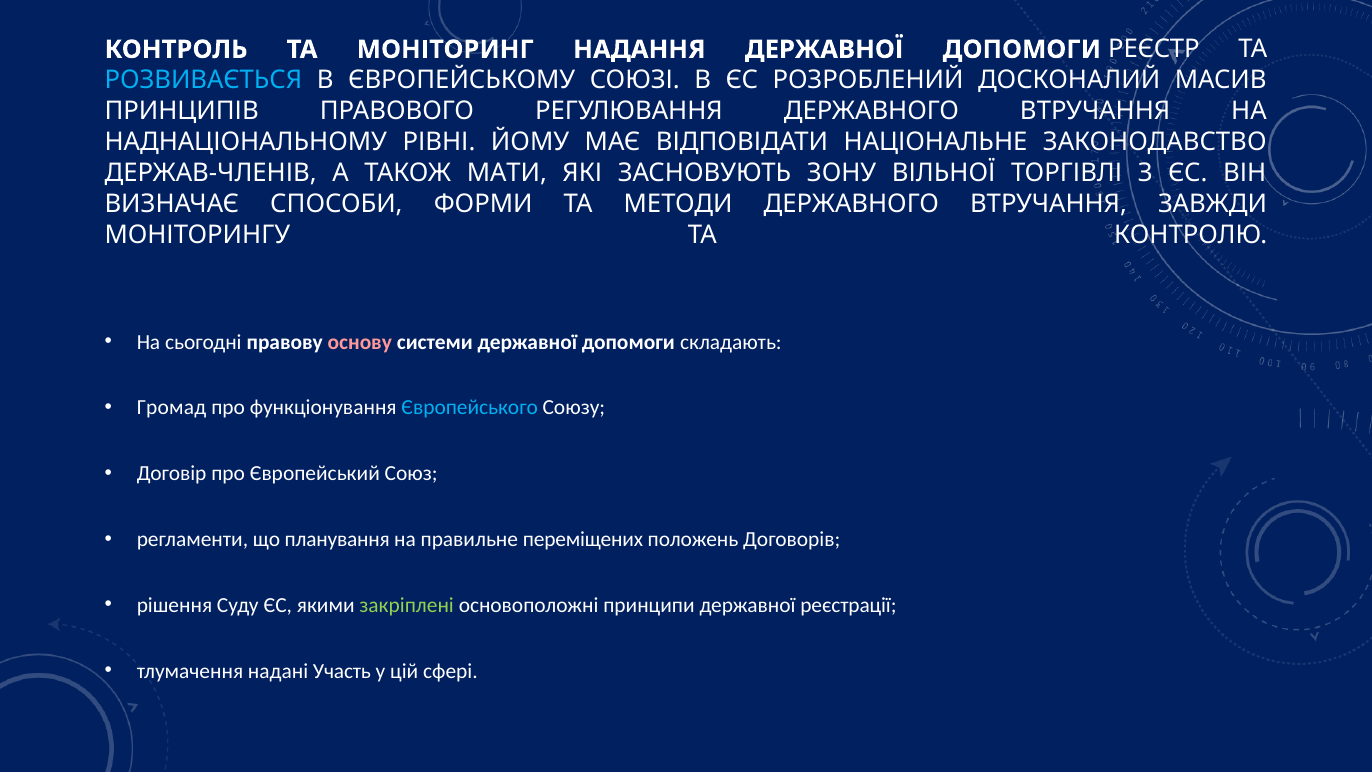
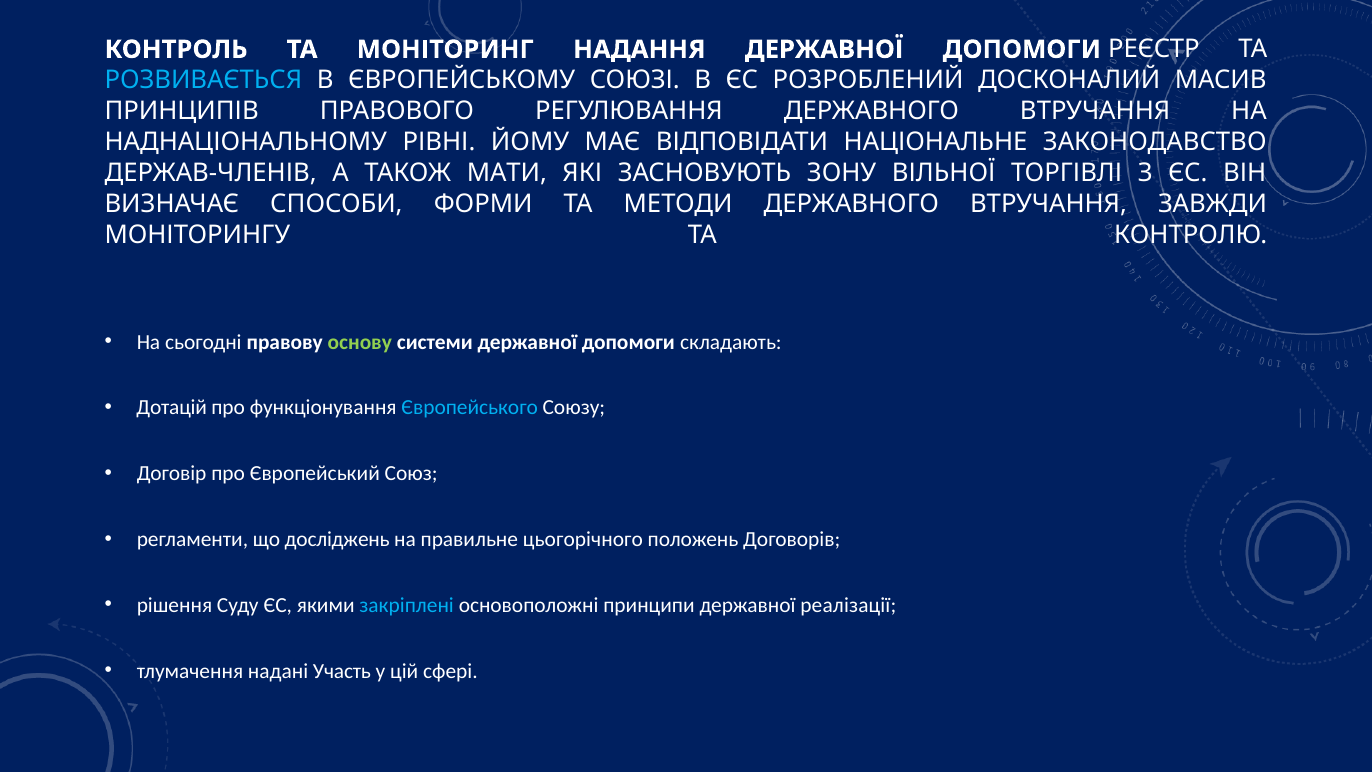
основу colour: pink -> light green
Громад: Громад -> Дотацій
планування: планування -> досліджень
переміщених: переміщених -> цьогорічного
закріплені colour: light green -> light blue
реєстрації: реєстрації -> реалізації
